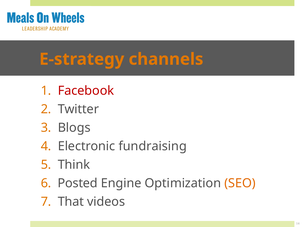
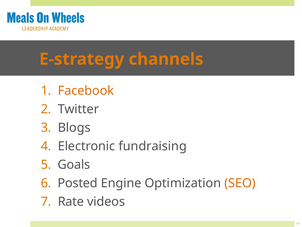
Facebook colour: red -> orange
Think: Think -> Goals
That: That -> Rate
